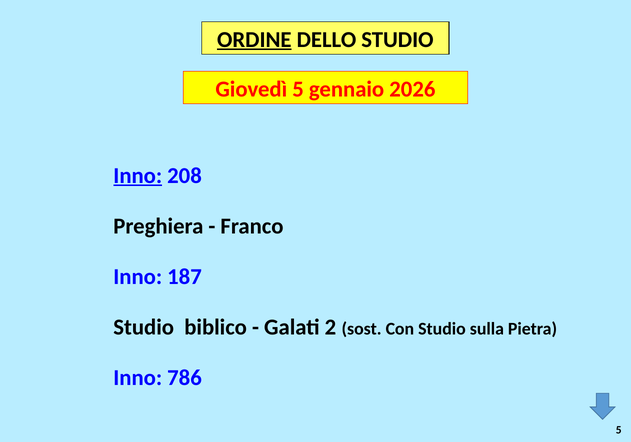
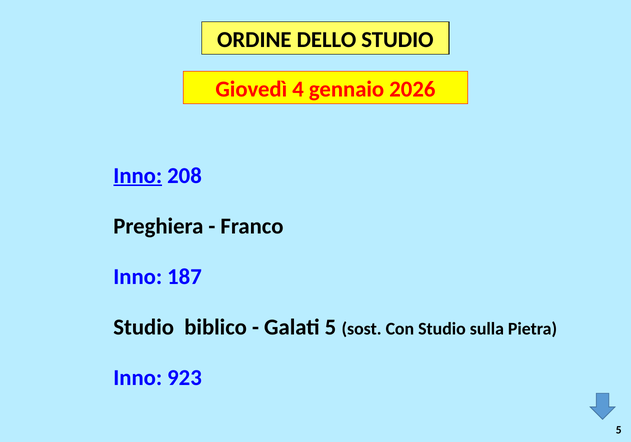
ORDINE underline: present -> none
Giovedì 5: 5 -> 4
Galati 2: 2 -> 5
786: 786 -> 923
